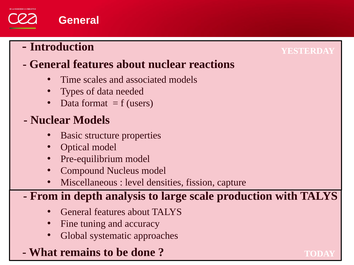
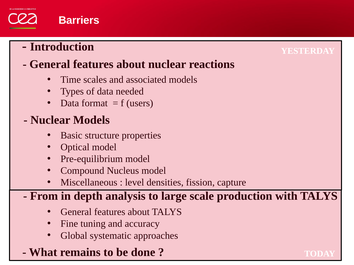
General at (79, 20): General -> Barriers
